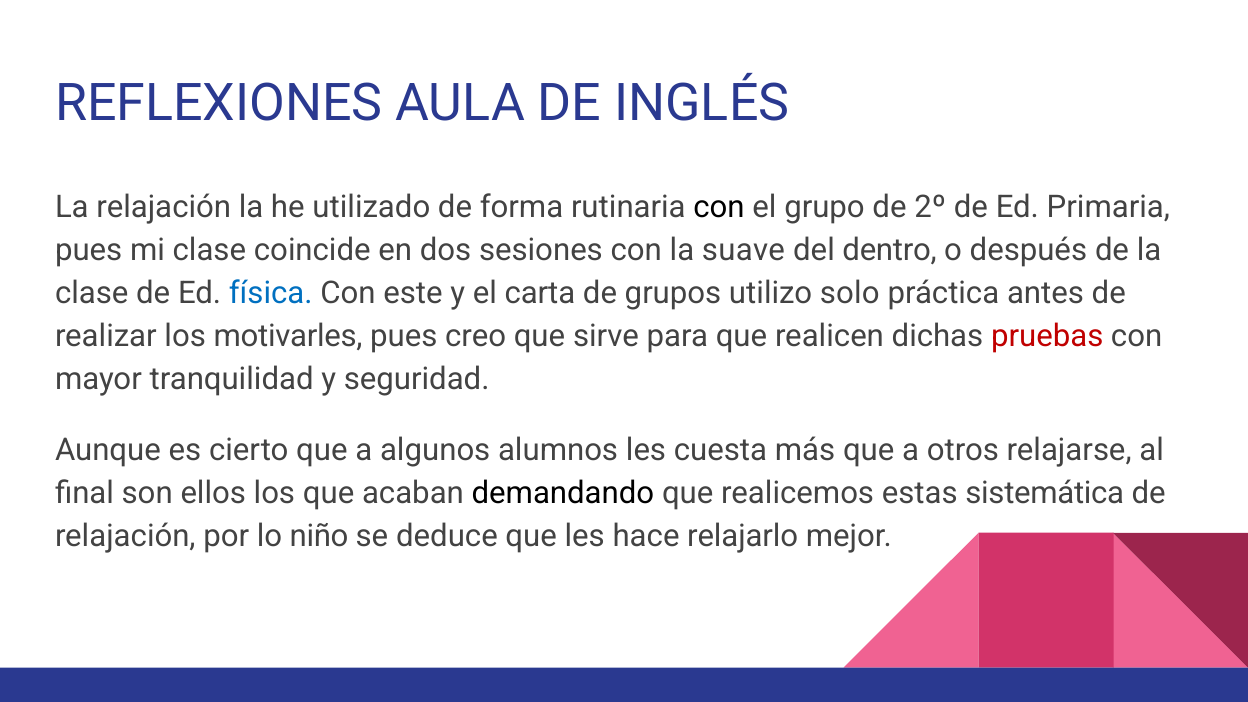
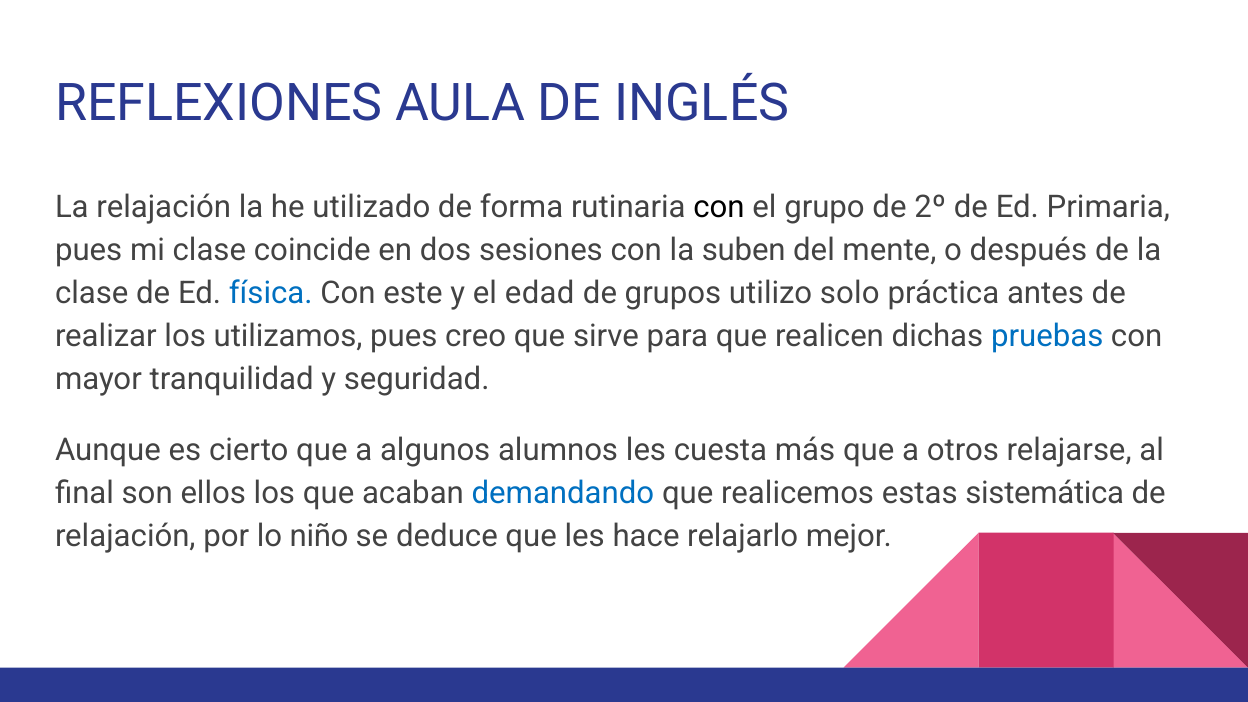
suave: suave -> suben
dentro: dentro -> mente
carta: carta -> edad
motivarles: motivarles -> utilizamos
pruebas colour: red -> blue
demandando colour: black -> blue
